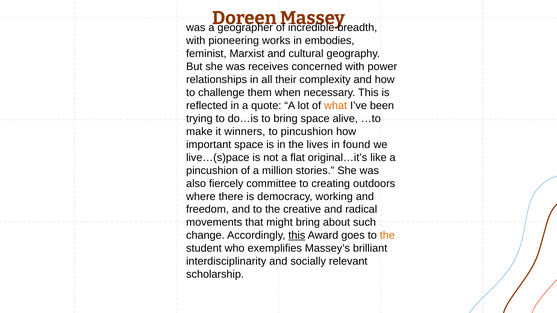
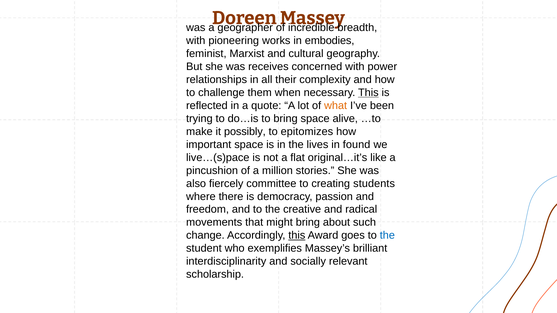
This at (368, 93) underline: none -> present
winners: winners -> possibly
to pincushion: pincushion -> epitomizes
outdoors: outdoors -> students
working: working -> passion
the at (387, 236) colour: orange -> blue
